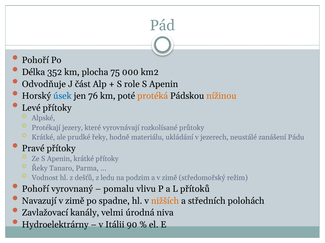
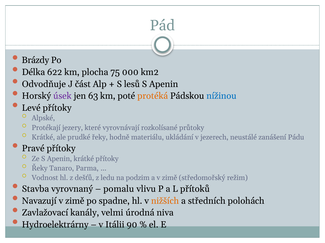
Pohoří at (35, 60): Pohoří -> Brázdy
352: 352 -> 622
role: role -> lesů
úsek colour: blue -> purple
76: 76 -> 63
nížinou colour: orange -> blue
Pohoří at (35, 189): Pohoří -> Stavba
